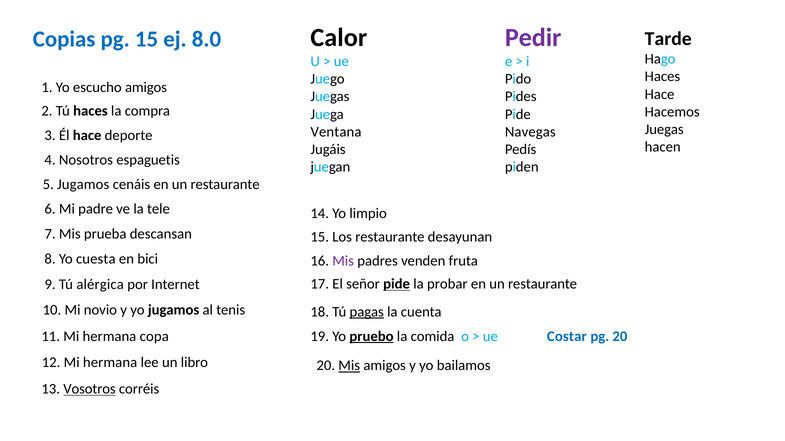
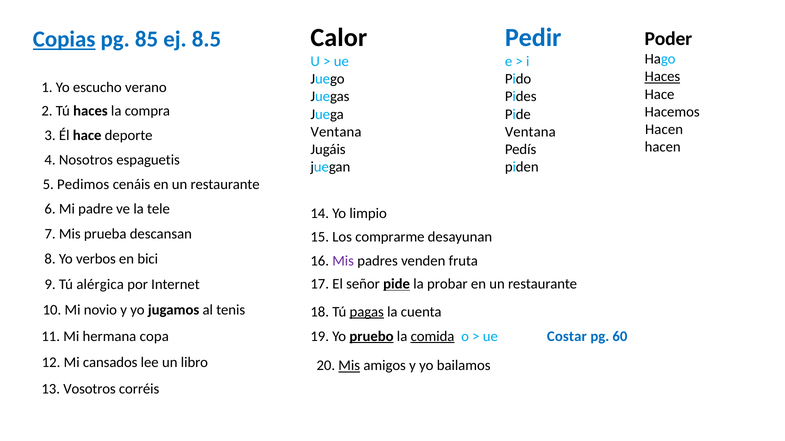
Pedir colour: purple -> blue
Copias underline: none -> present
pg 15: 15 -> 85
8.0: 8.0 -> 8.5
Tarde: Tarde -> Poder
Haces at (662, 77) underline: none -> present
escucho amigos: amigos -> verano
Juegas at (664, 130): Juegas -> Hacen
Navegas at (530, 132): Navegas -> Ventana
5 Jugamos: Jugamos -> Pedimos
Los restaurante: restaurante -> comprarme
cuesta: cuesta -> verbos
comida underline: none -> present
pg 20: 20 -> 60
12 Mi hermana: hermana -> cansados
Vosotros underline: present -> none
